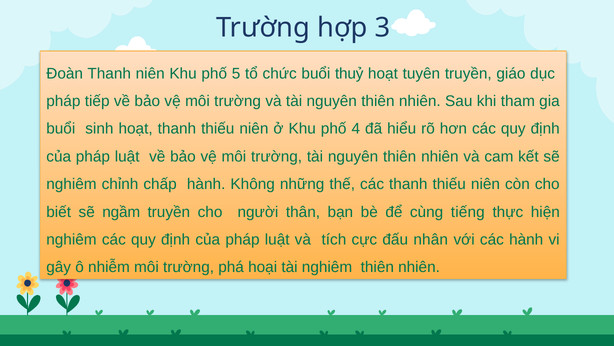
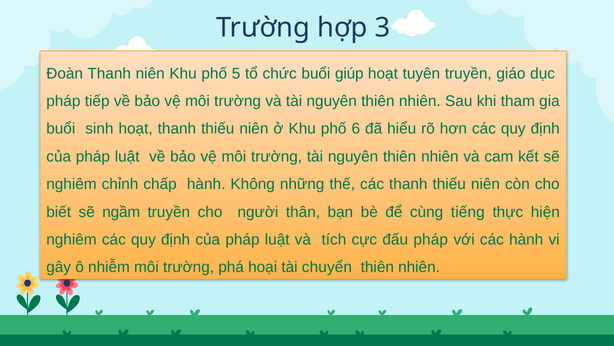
thuỷ: thuỷ -> giúp
4: 4 -> 6
đấu nhân: nhân -> pháp
tài nghiêm: nghiêm -> chuyển
